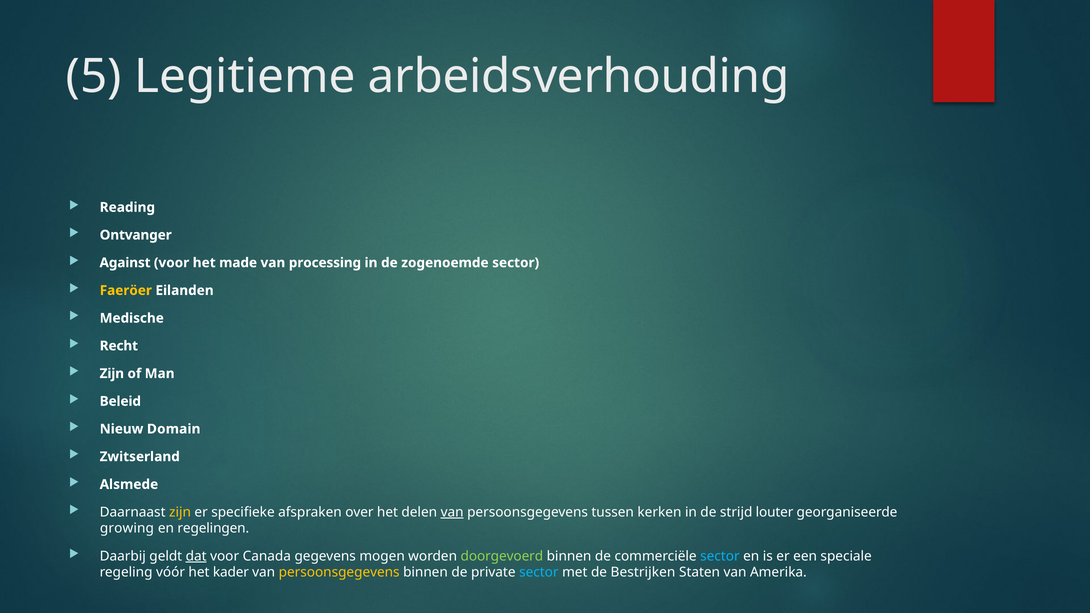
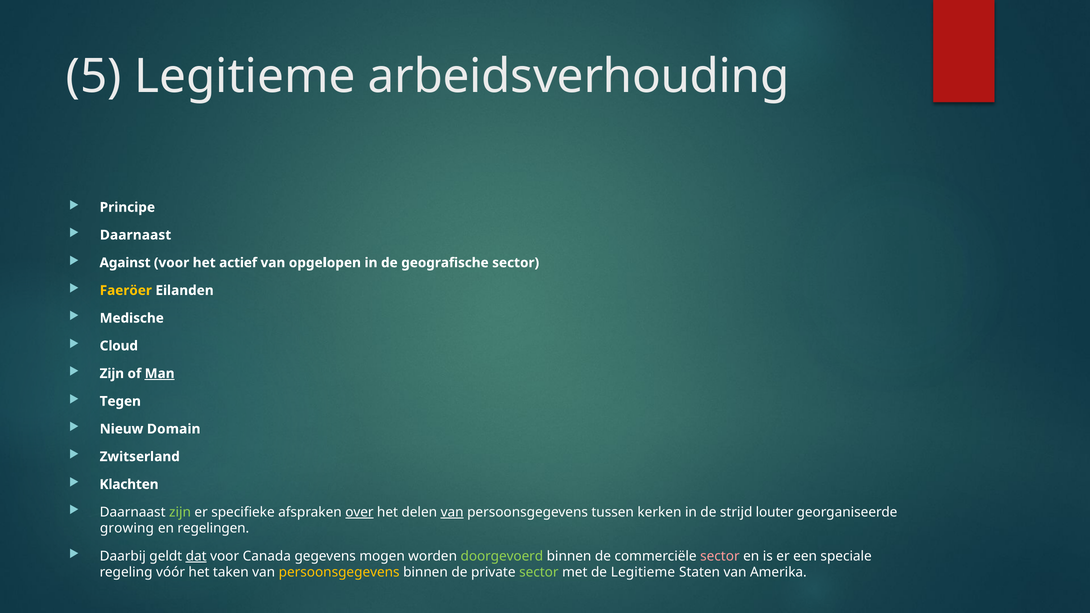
Reading: Reading -> Principe
Ontvanger at (136, 235): Ontvanger -> Daarnaast
made: made -> actief
processing: processing -> opgelopen
zogenoemde: zogenoemde -> geografische
Recht: Recht -> Cloud
Man underline: none -> present
Beleid: Beleid -> Tegen
Alsmede: Alsmede -> Klachten
zijn at (180, 512) colour: yellow -> light green
over underline: none -> present
sector at (720, 556) colour: light blue -> pink
kader: kader -> taken
sector at (539, 573) colour: light blue -> light green
de Bestrijken: Bestrijken -> Legitieme
